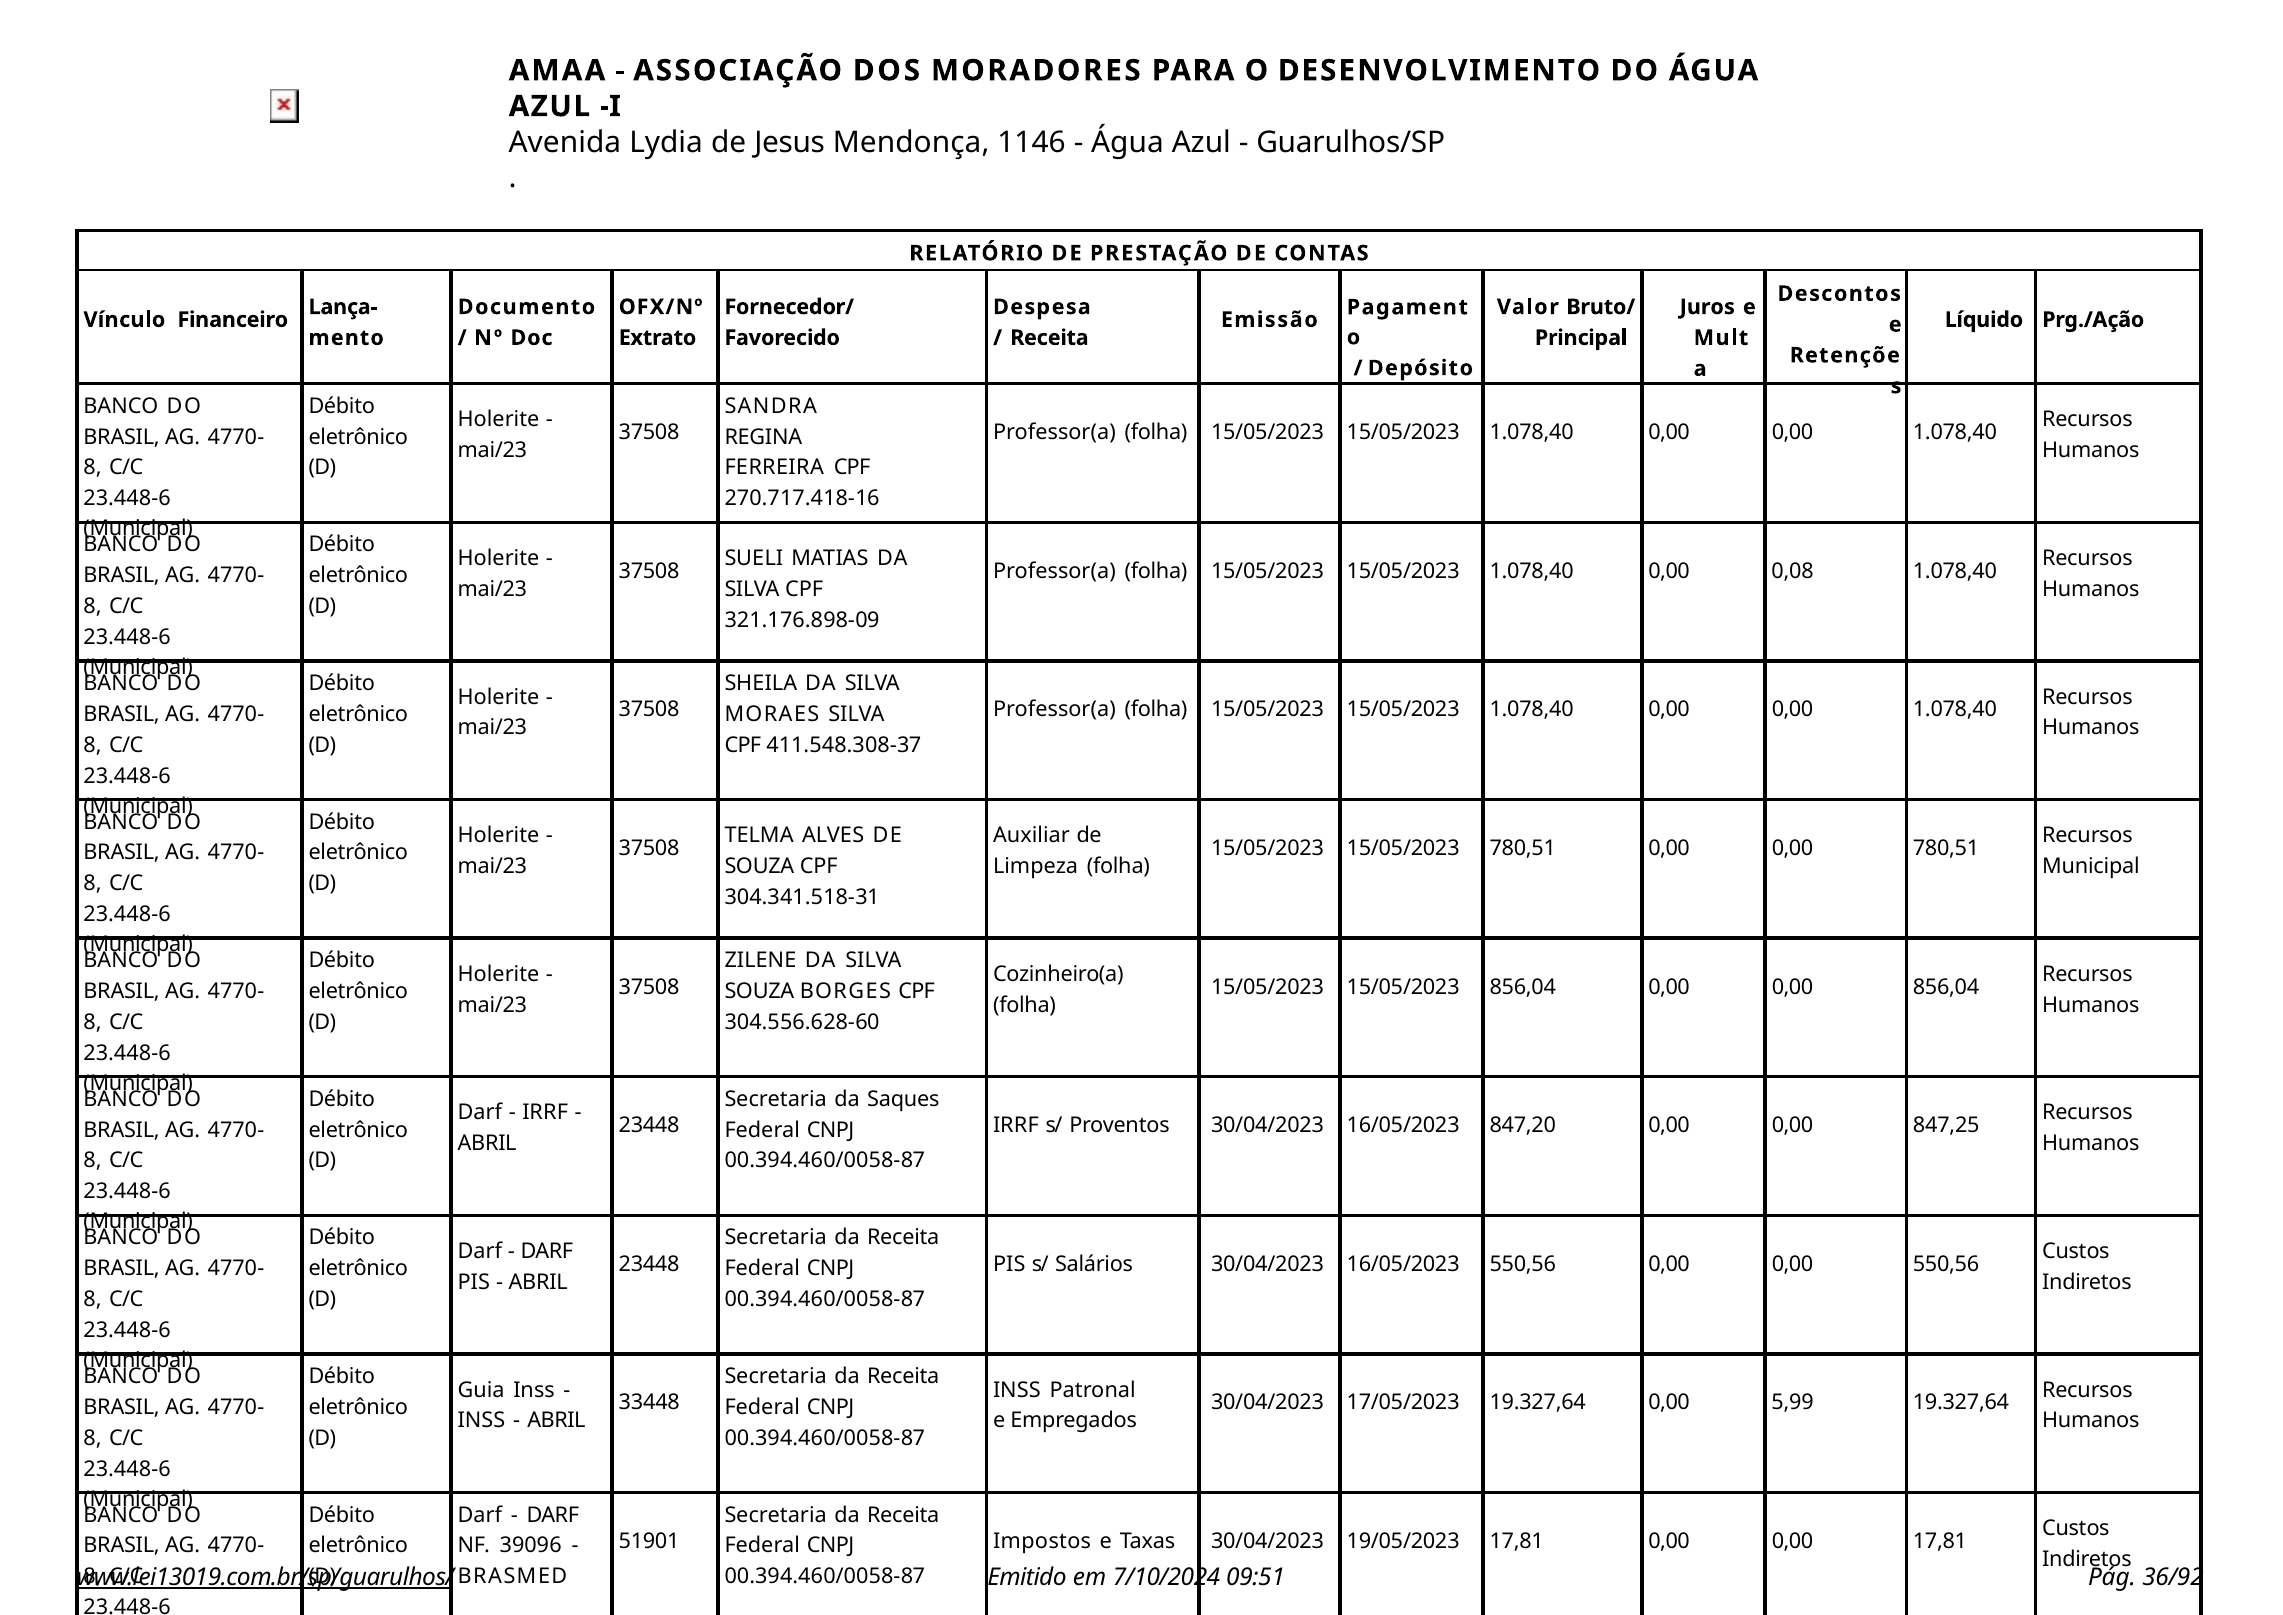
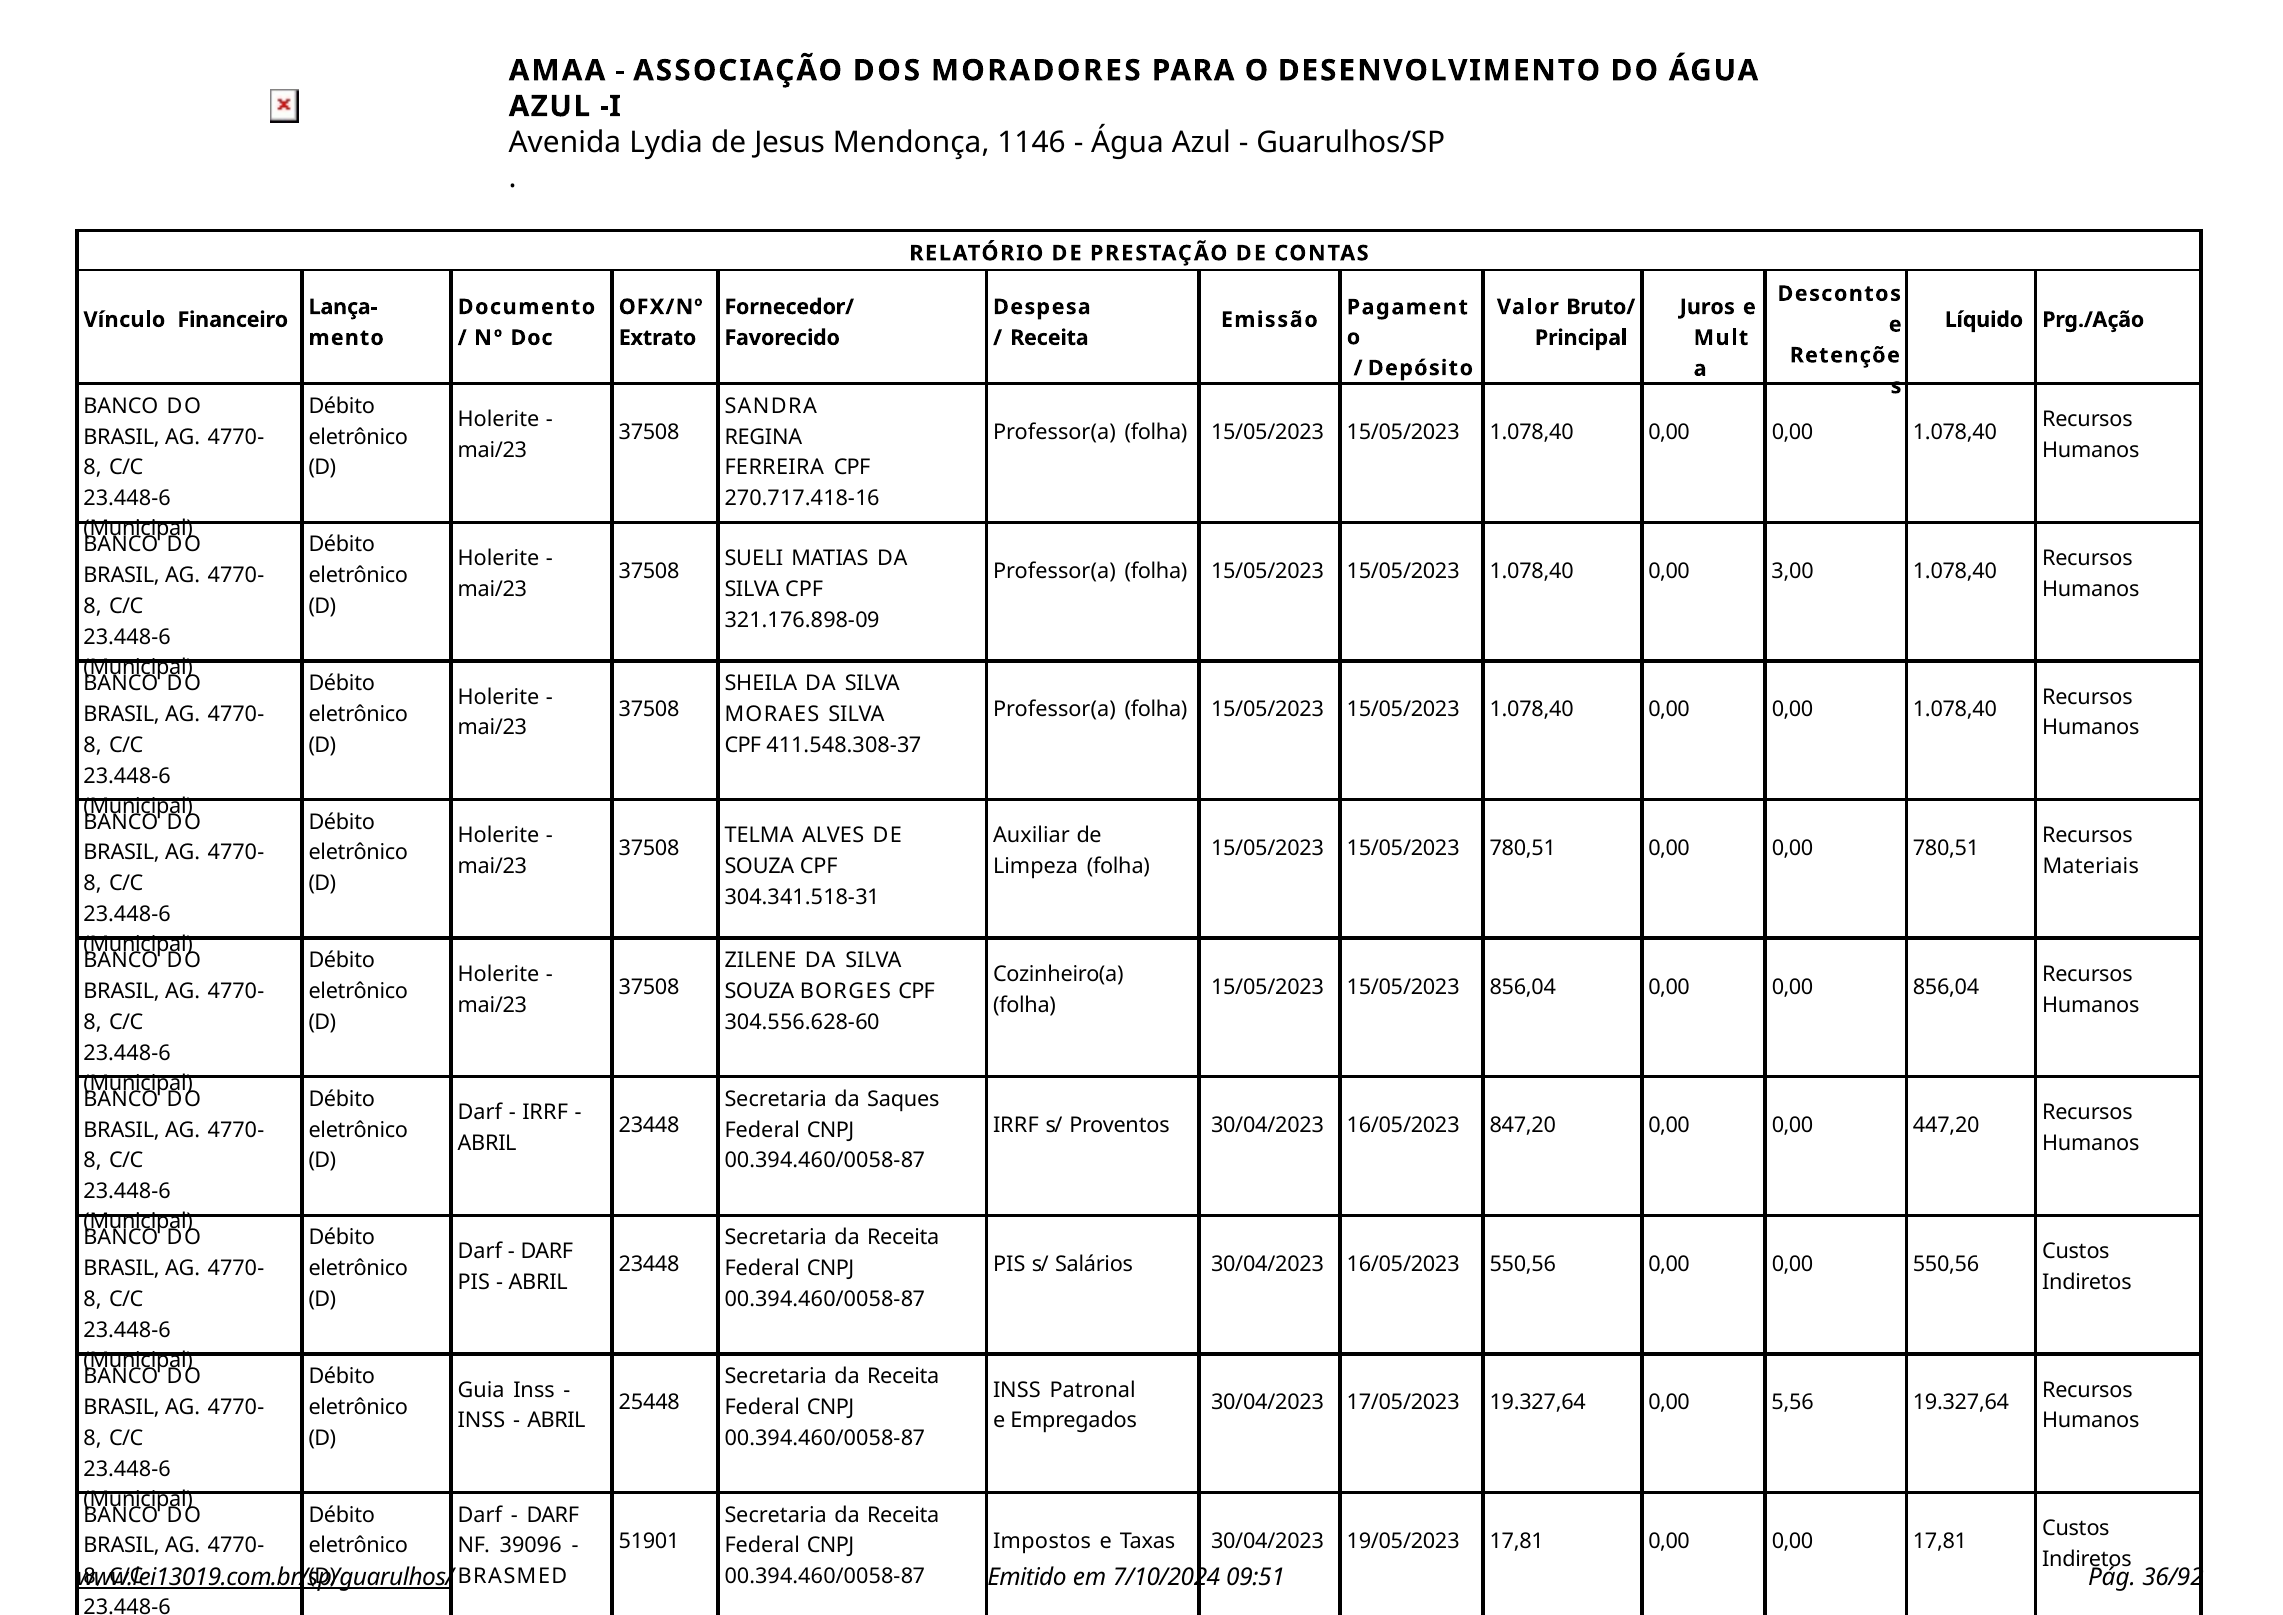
0,08: 0,08 -> 3,00
Municipal at (2091, 866): Municipal -> Materiais
847,25: 847,25 -> 447,20
33448: 33448 -> 25448
5,99: 5,99 -> 5,56
